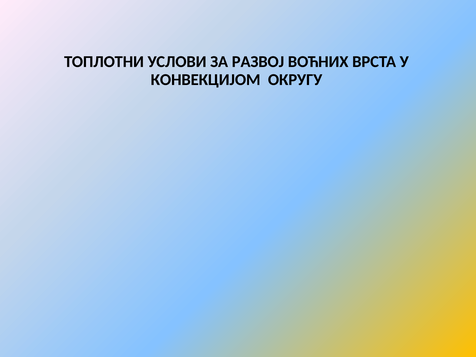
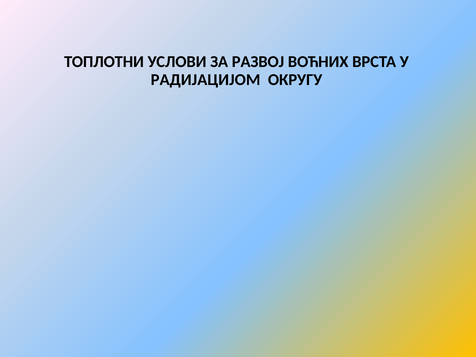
КОНВЕКЦИЈОМ: КОНВЕКЦИЈОМ -> РАДИЈАЦИЈОМ
